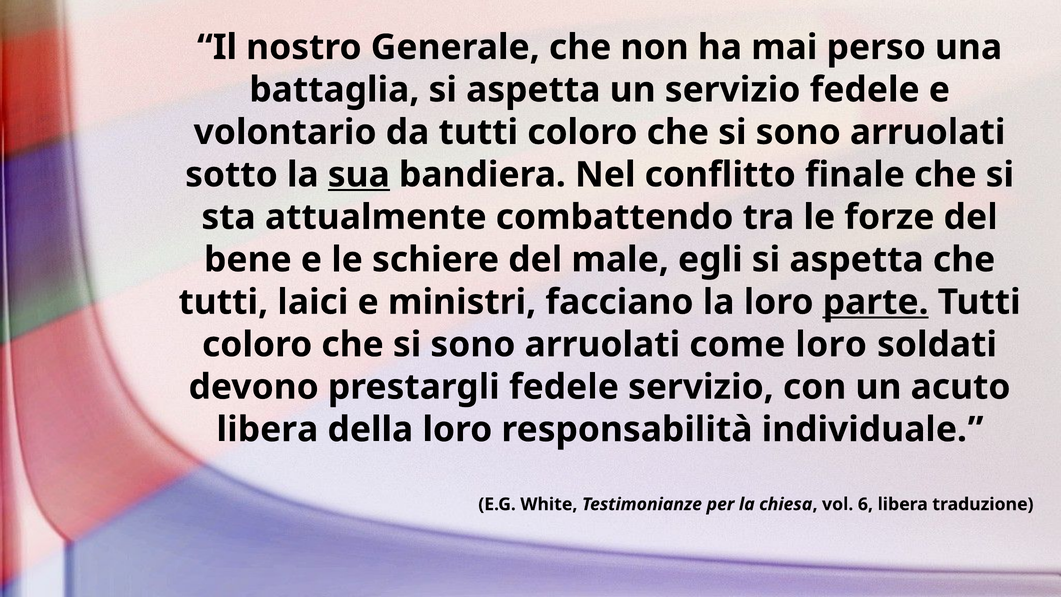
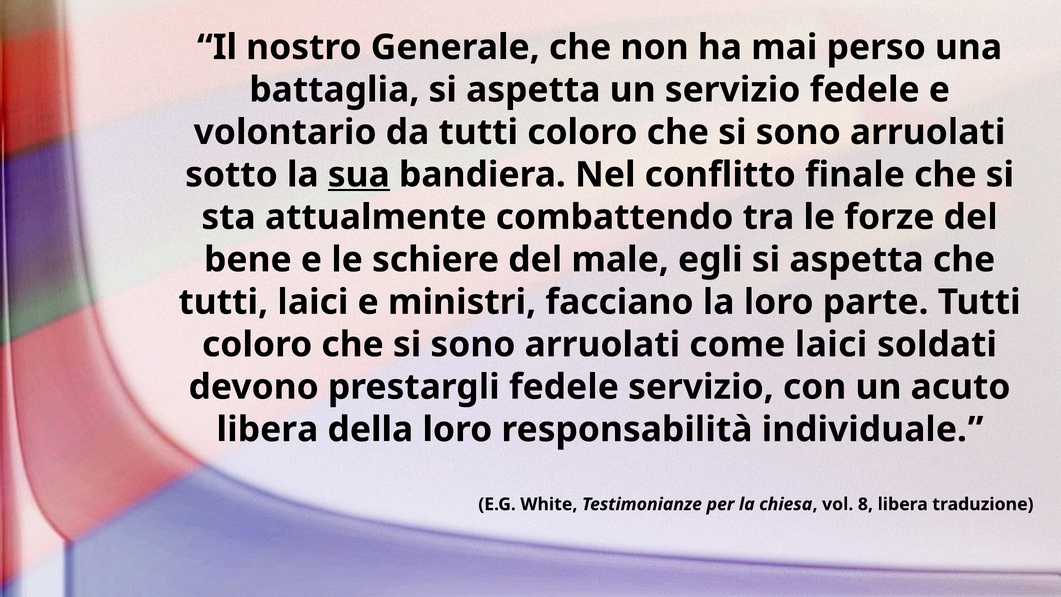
parte underline: present -> none
come loro: loro -> laici
6: 6 -> 8
